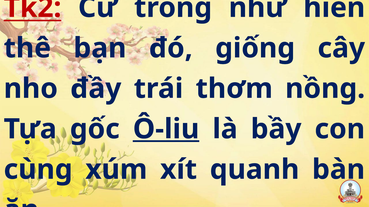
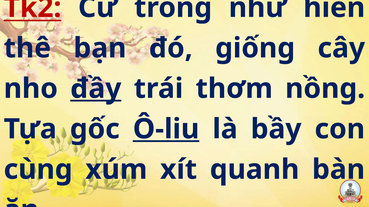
đầy underline: none -> present
